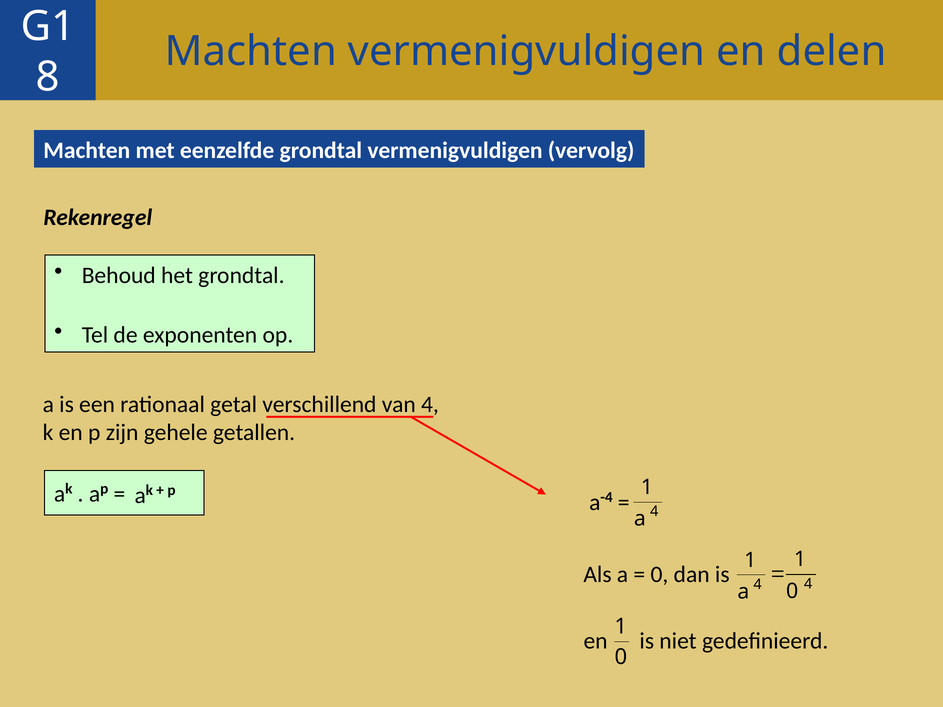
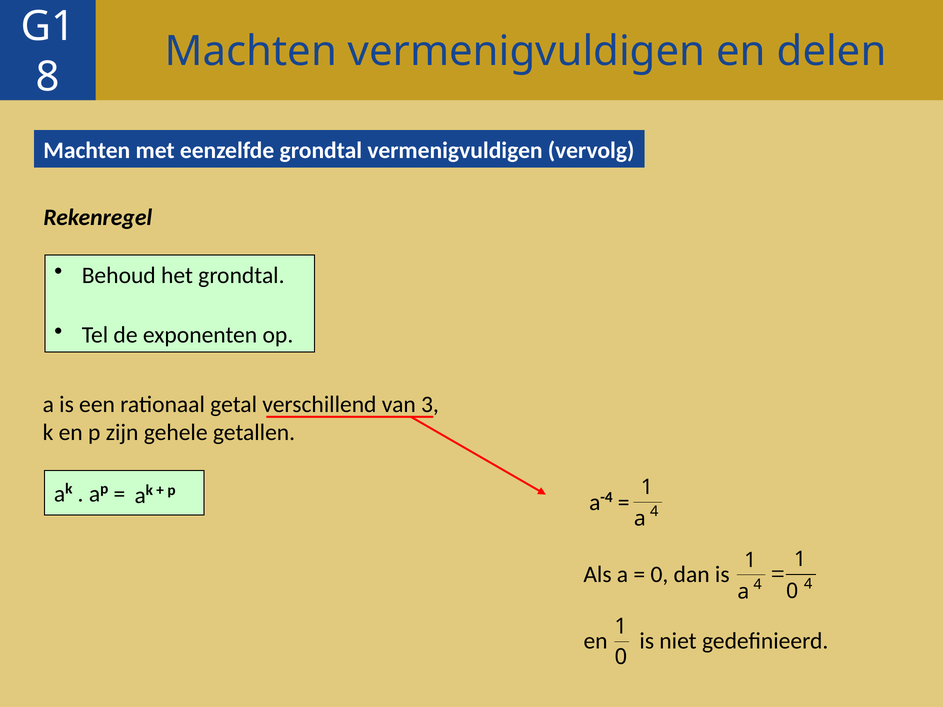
van 4: 4 -> 3
